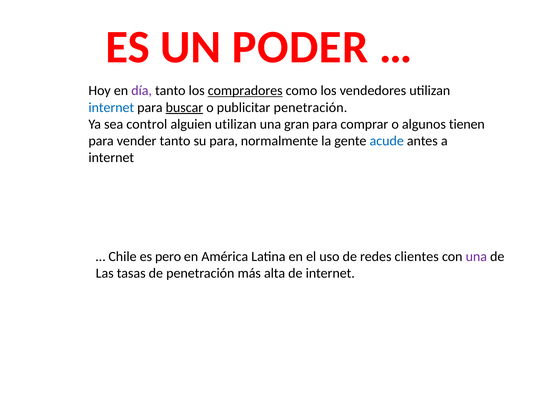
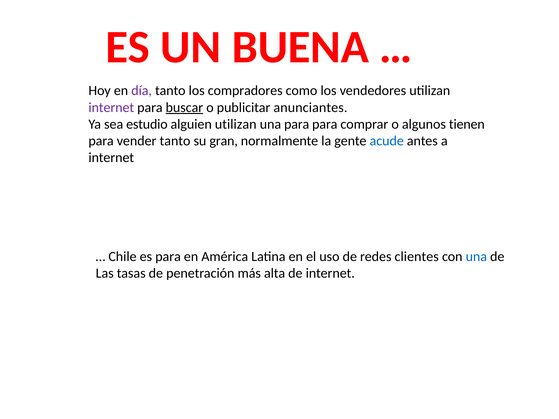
PODER: PODER -> BUENA
compradores underline: present -> none
internet at (111, 107) colour: blue -> purple
publicitar penetración: penetración -> anunciantes
control: control -> estudio
una gran: gran -> para
su para: para -> gran
es pero: pero -> para
una at (476, 257) colour: purple -> blue
